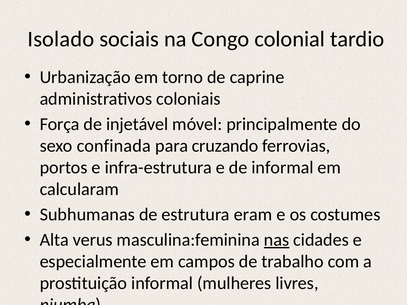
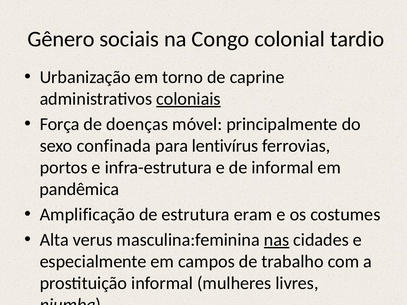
Isolado: Isolado -> Gênero
coloniais underline: none -> present
injetável: injetável -> doenças
cruzando: cruzando -> lentivírus
calcularam: calcularam -> pandêmica
Subhumanas: Subhumanas -> Amplificação
